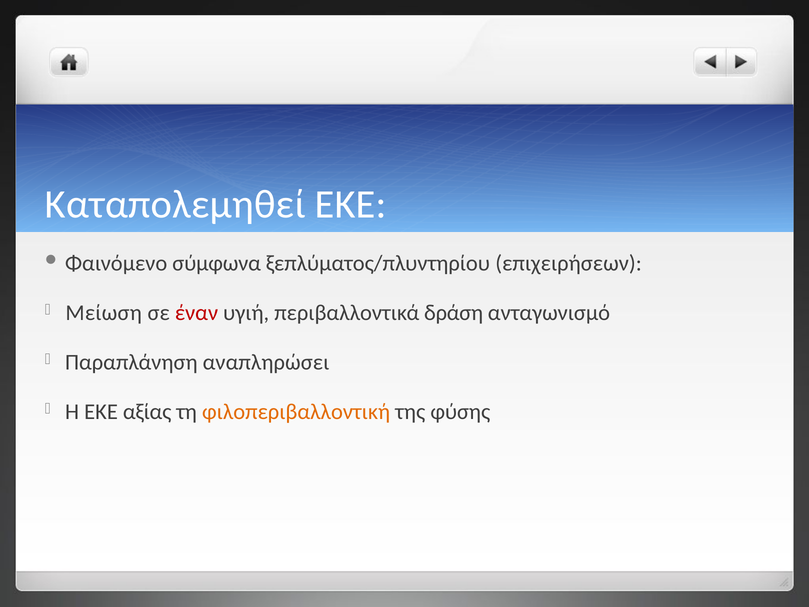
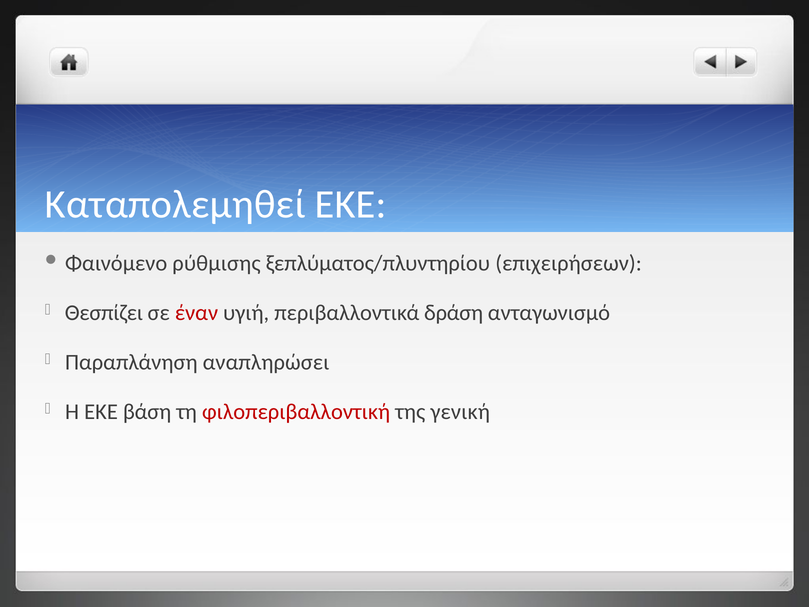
σύμφωνα: σύμφωνα -> ρύθμισης
Μείωση: Μείωση -> Θεσπίζει
αξίας: αξίας -> βάση
φιλοπεριβαλλοντική colour: orange -> red
φύσης: φύσης -> γενική
